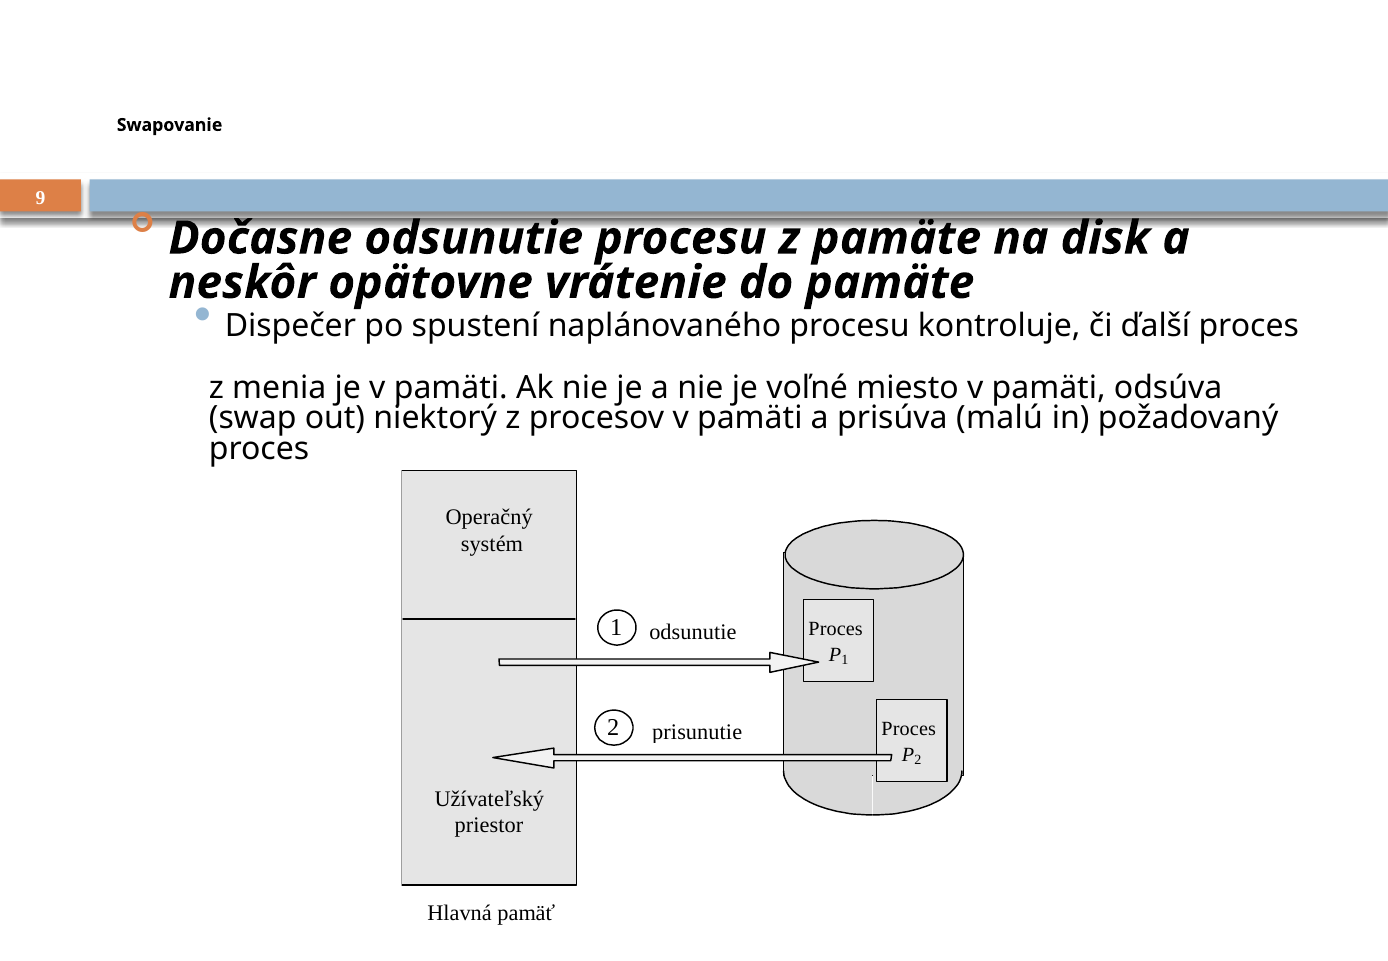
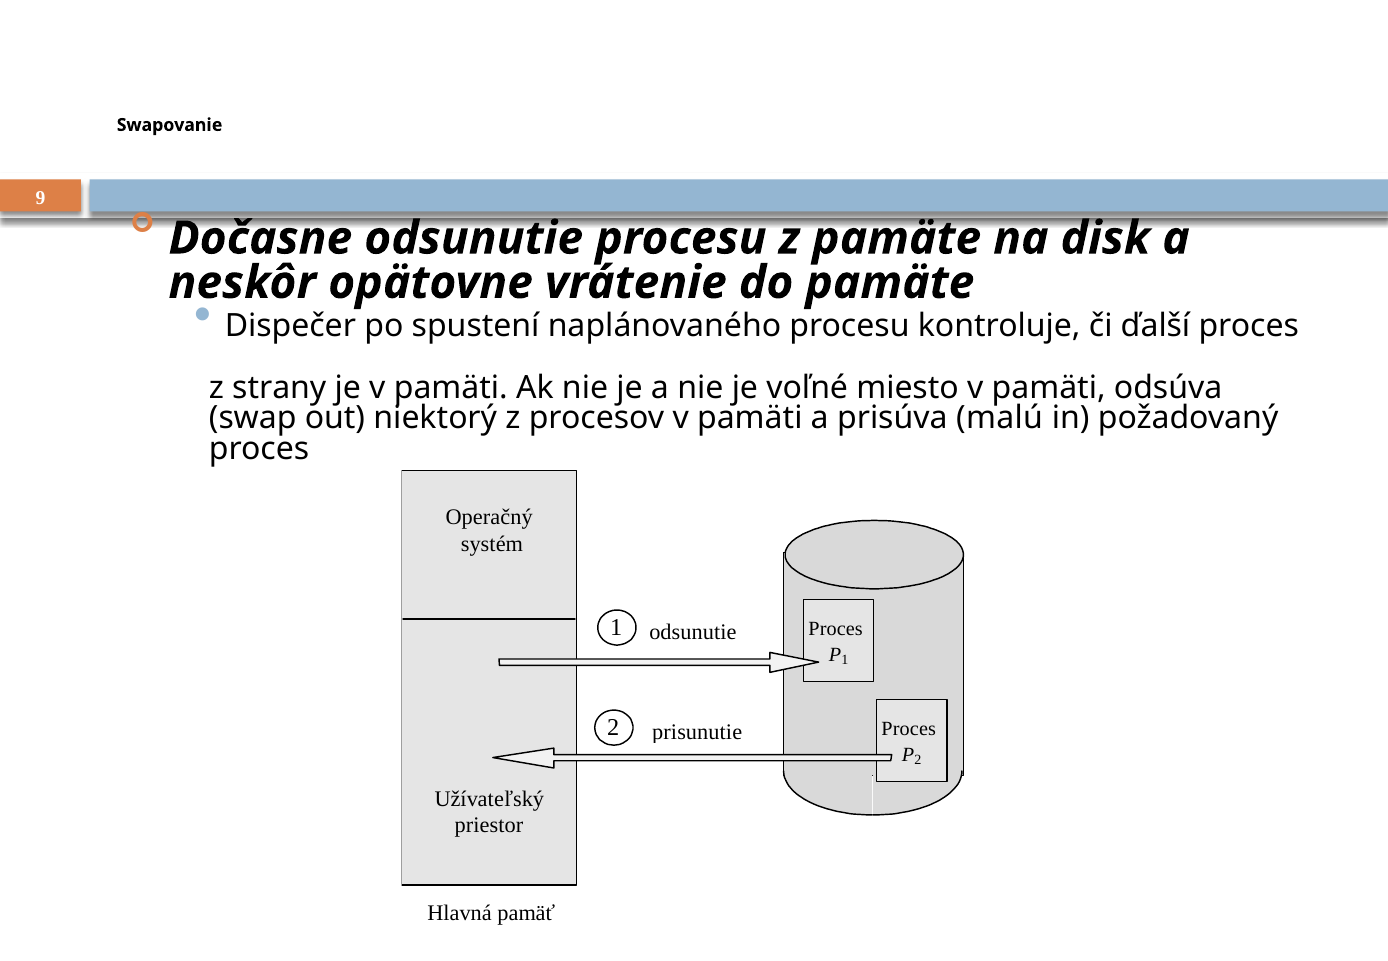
menia: menia -> strany
